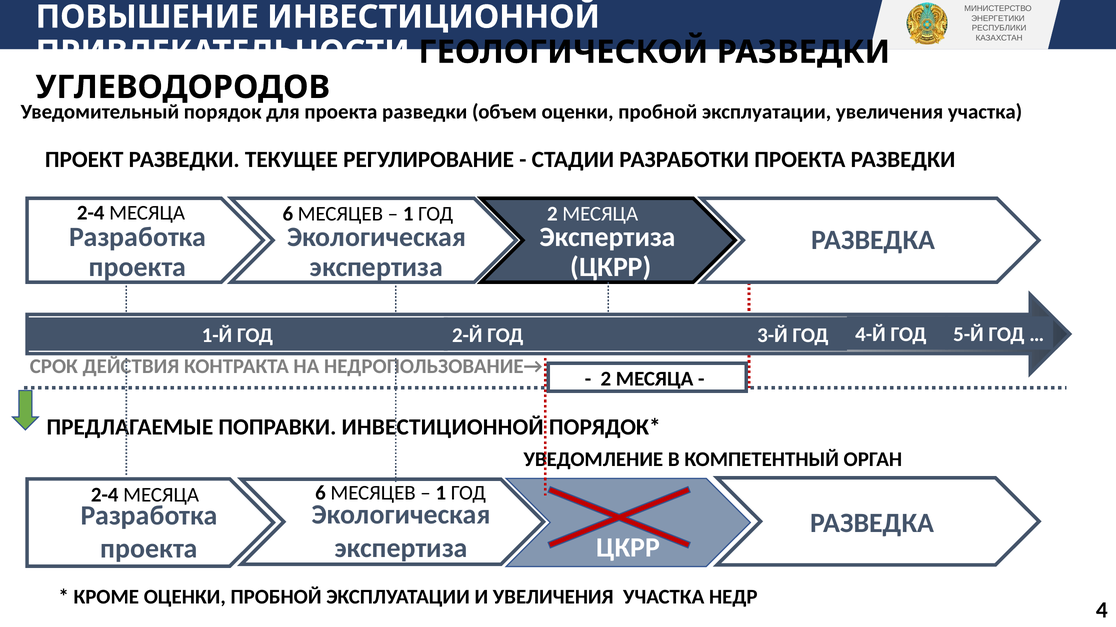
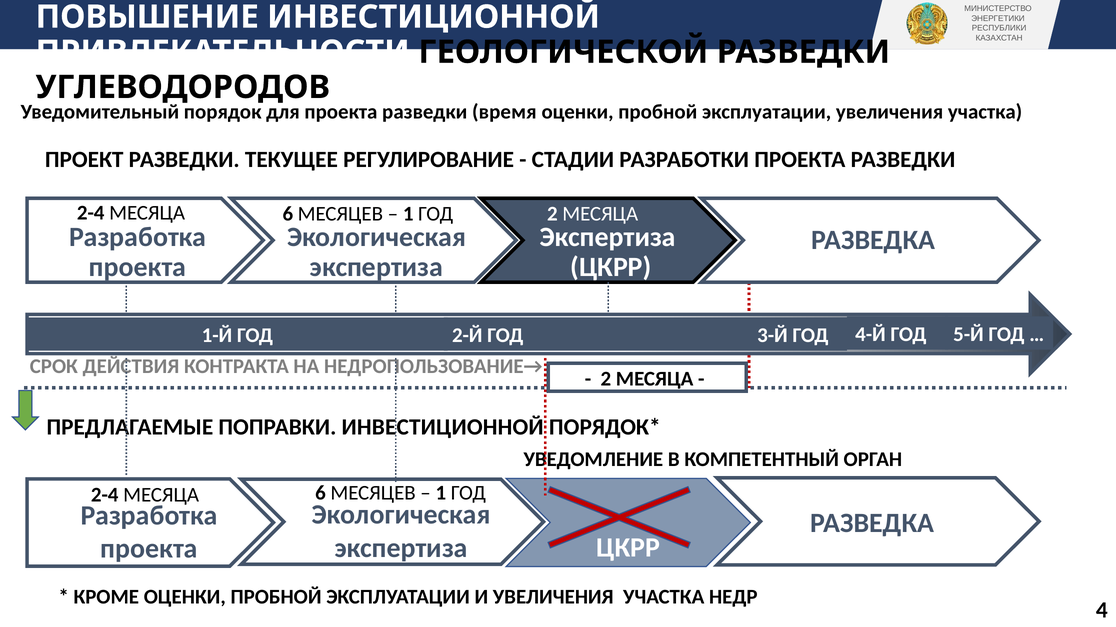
объем: объем -> время
